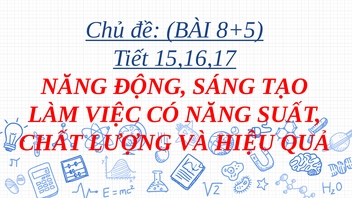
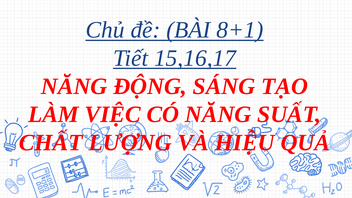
8+5: 8+5 -> 8+1
